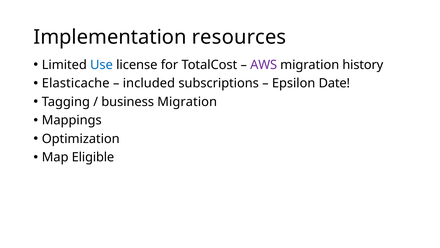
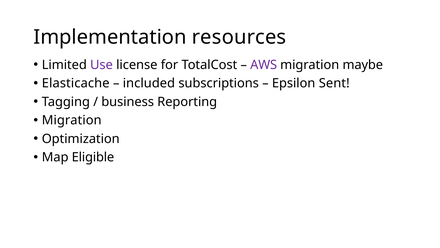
Use colour: blue -> purple
history: history -> maybe
Date: Date -> Sent
business Migration: Migration -> Reporting
Mappings at (72, 120): Mappings -> Migration
